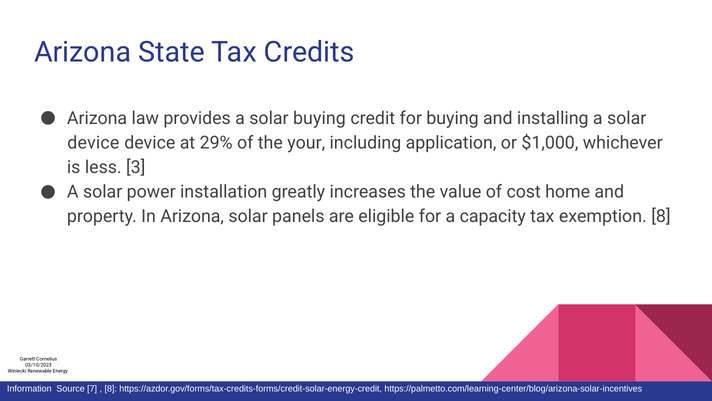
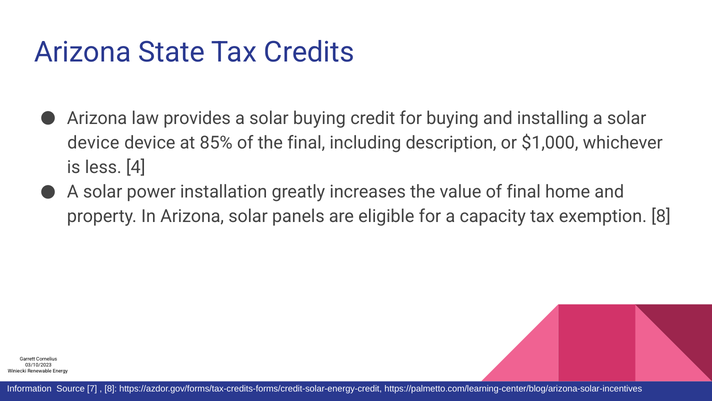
29%: 29% -> 85%
the your: your -> final
application: application -> description
3: 3 -> 4
of cost: cost -> final
